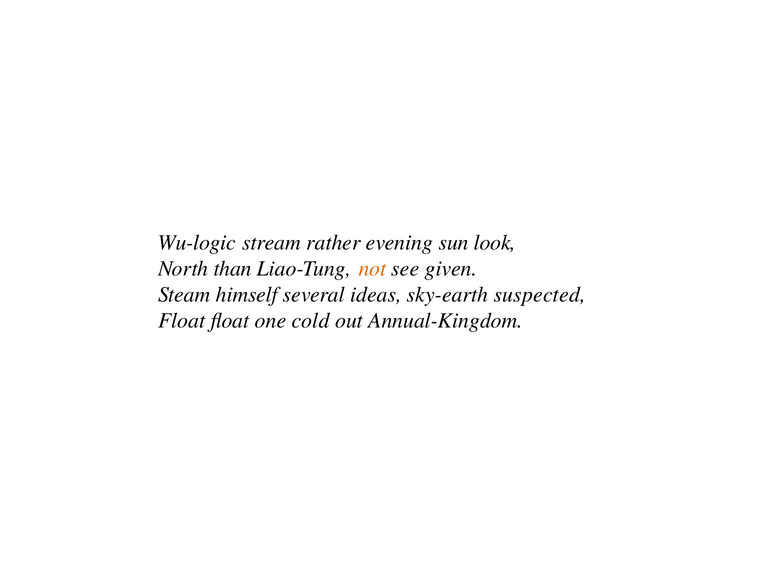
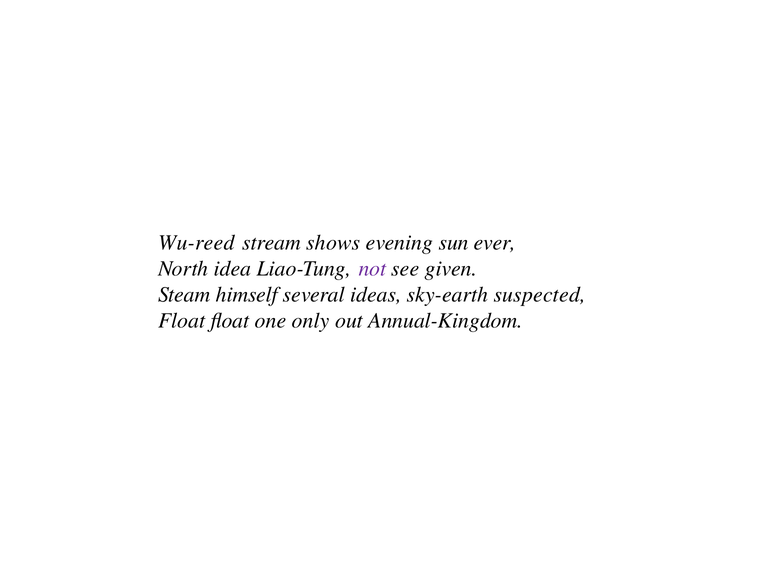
Wu-logic: Wu-logic -> Wu-reed
rather: rather -> shows
look: look -> ever
than: than -> idea
not colour: orange -> purple
cold: cold -> only
